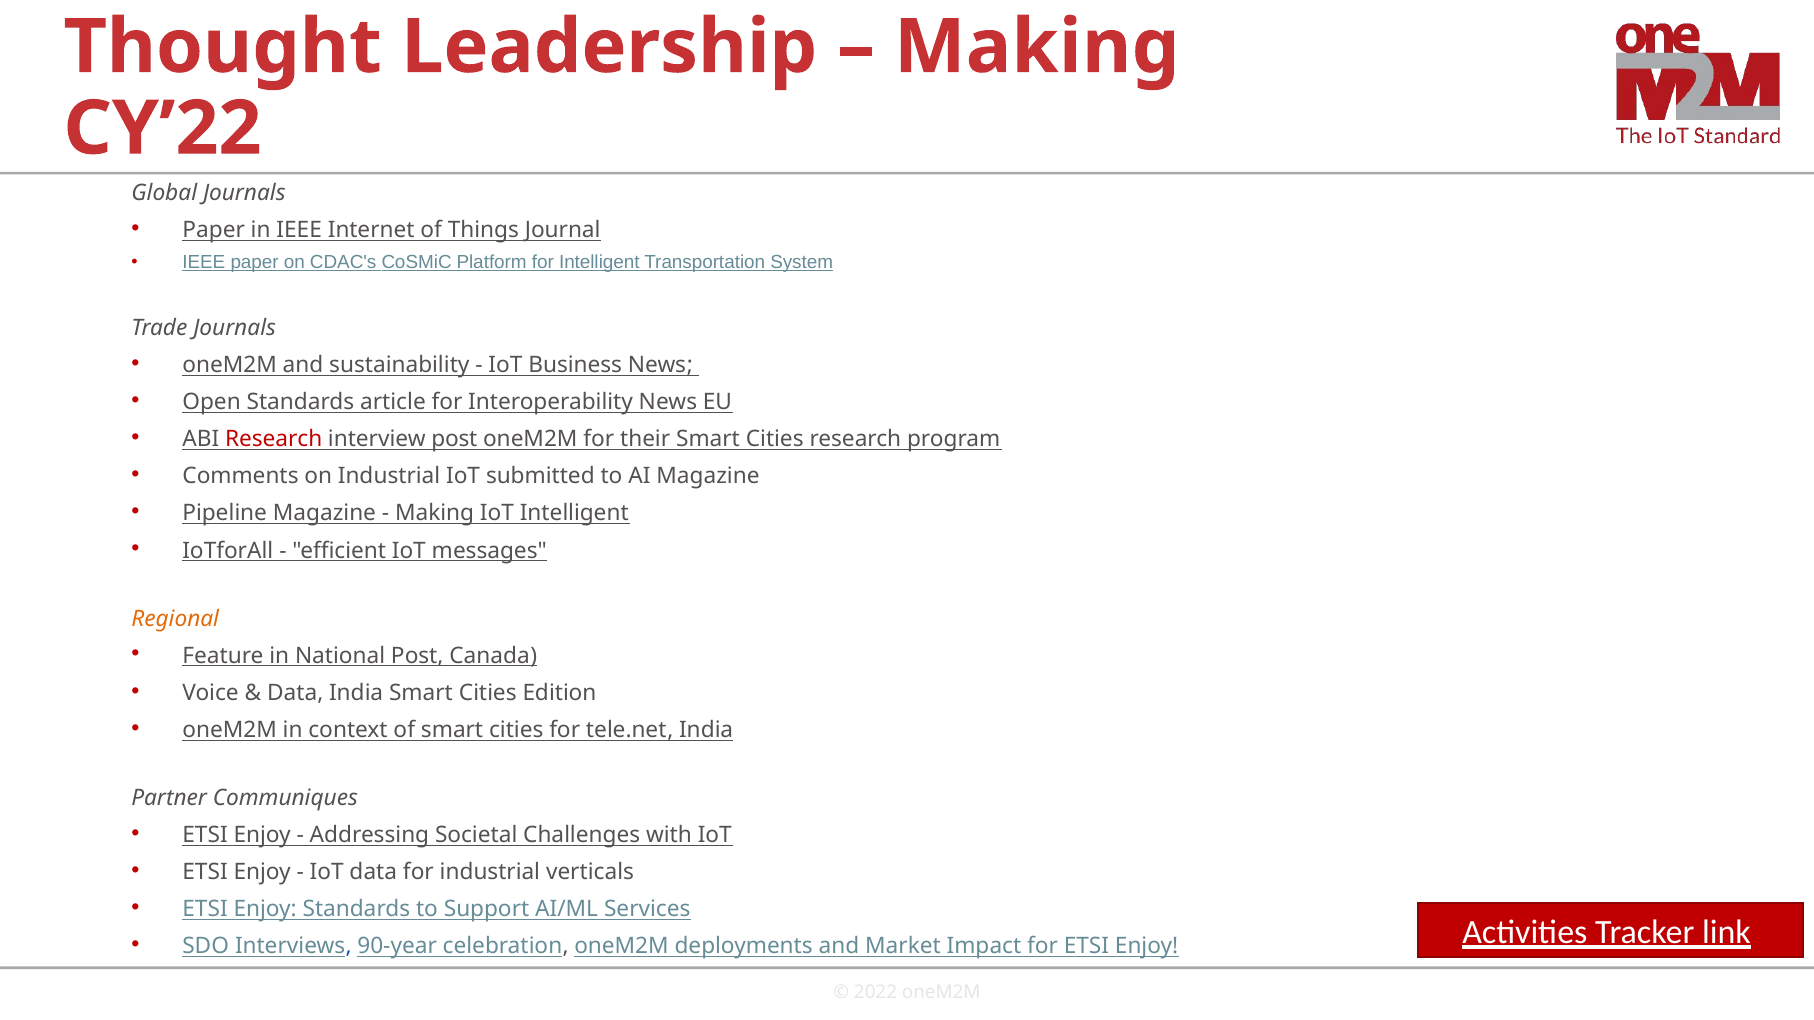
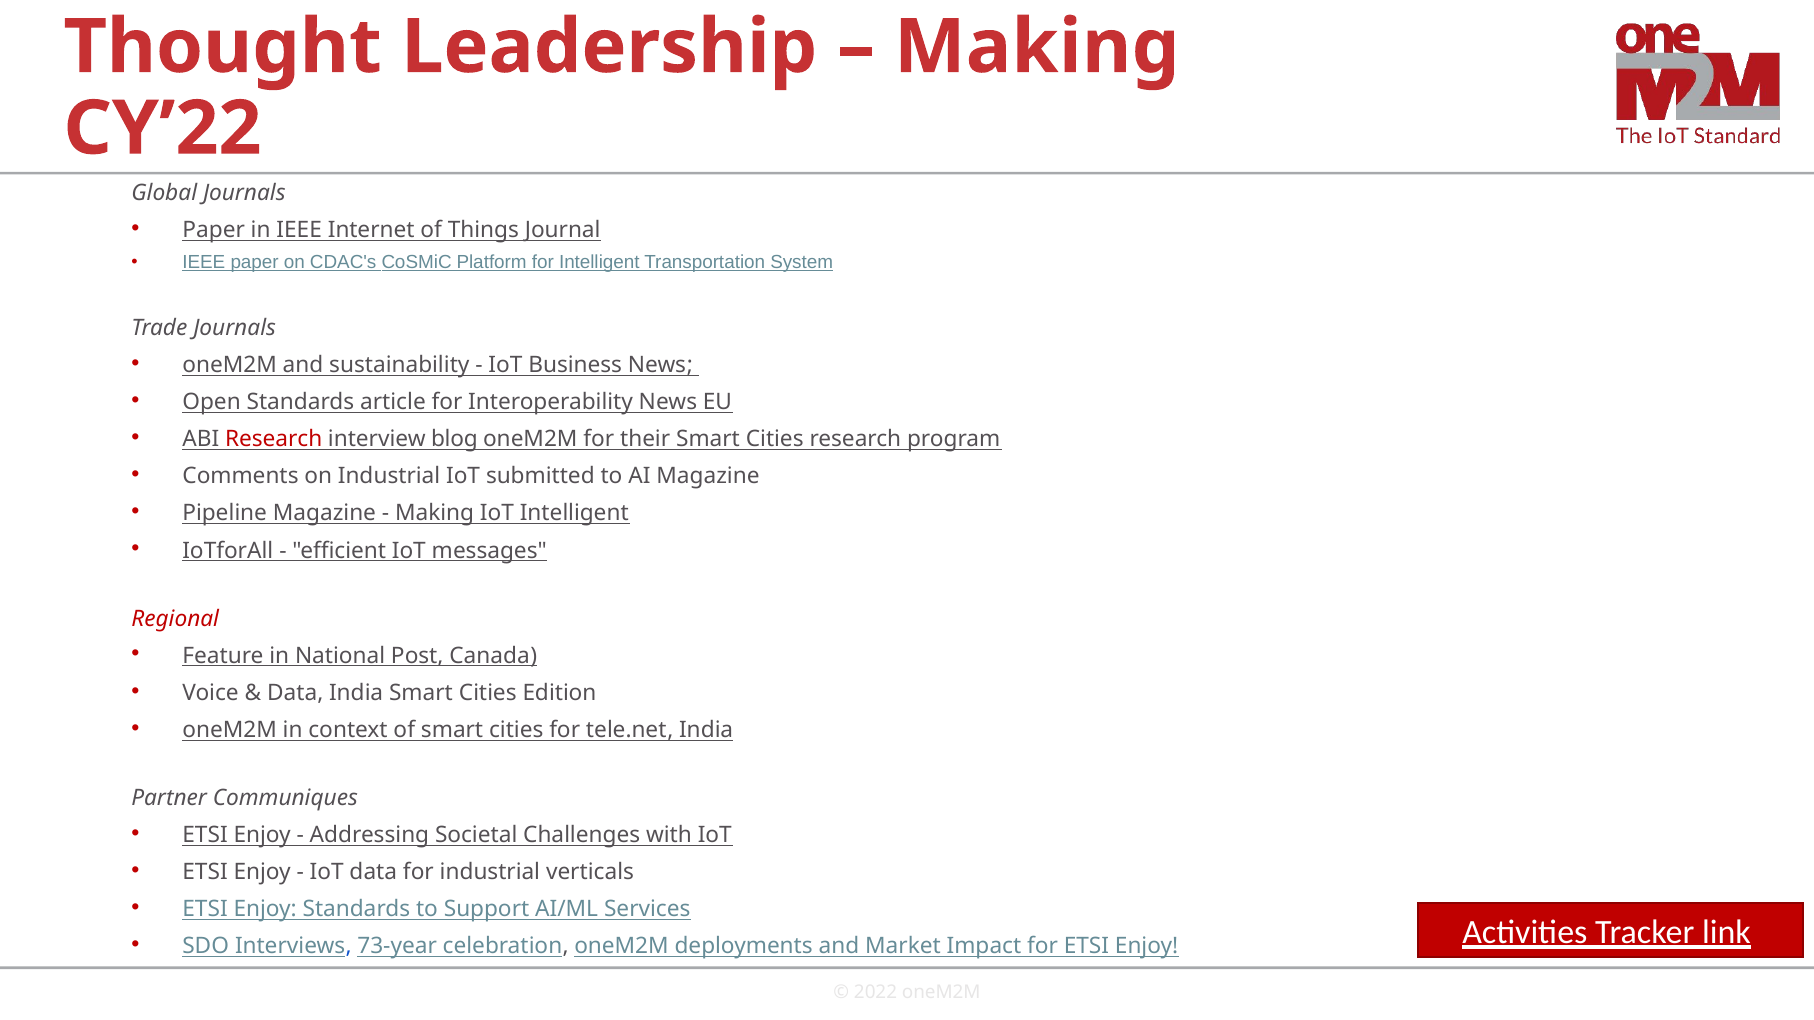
interview post: post -> blog
Regional colour: orange -> red
90-year: 90-year -> 73-year
